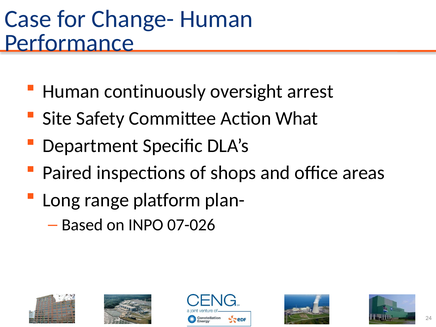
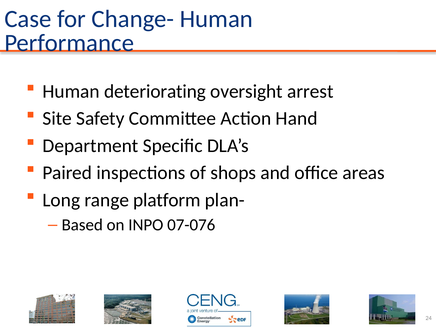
continuously: continuously -> deteriorating
What: What -> Hand
07-026: 07-026 -> 07-076
